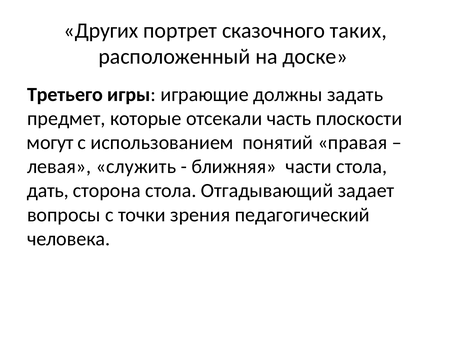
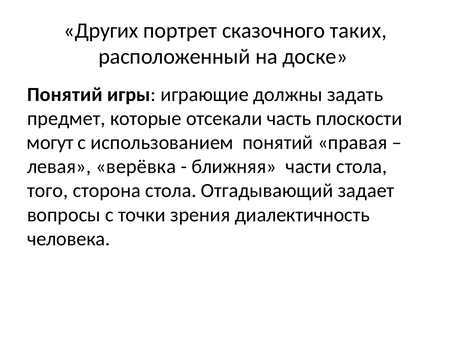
Третьего at (65, 95): Третьего -> Понятий
служить: служить -> верёвка
дать: дать -> того
педагогический: педагогический -> диалектичность
